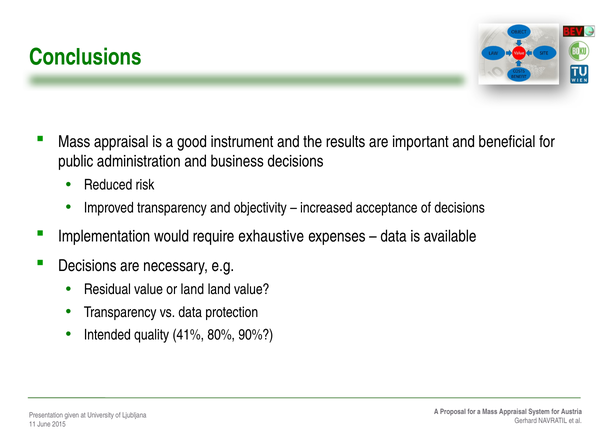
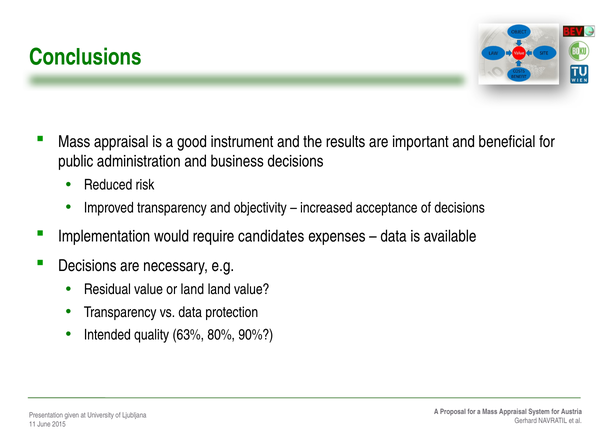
exhaustive: exhaustive -> candidates
41%: 41% -> 63%
